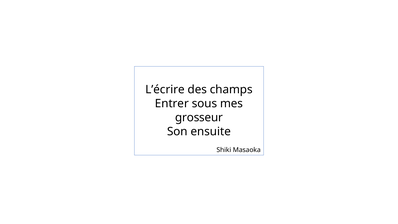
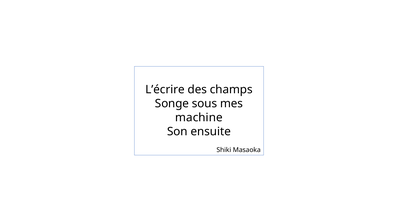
Entrer: Entrer -> Songe
grosseur: grosseur -> machine
